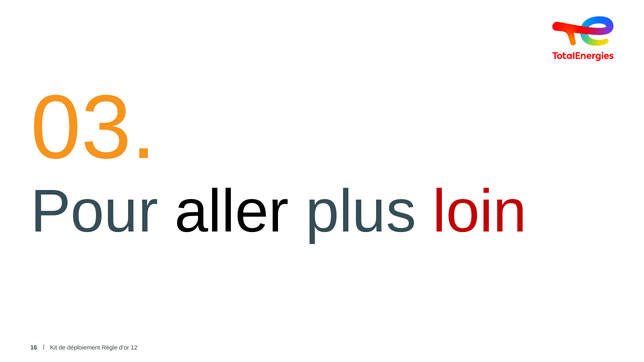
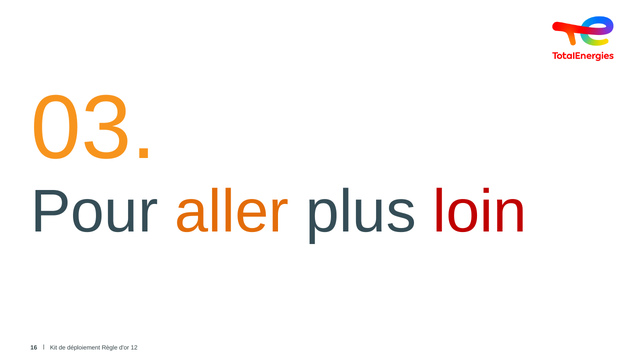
aller colour: black -> orange
